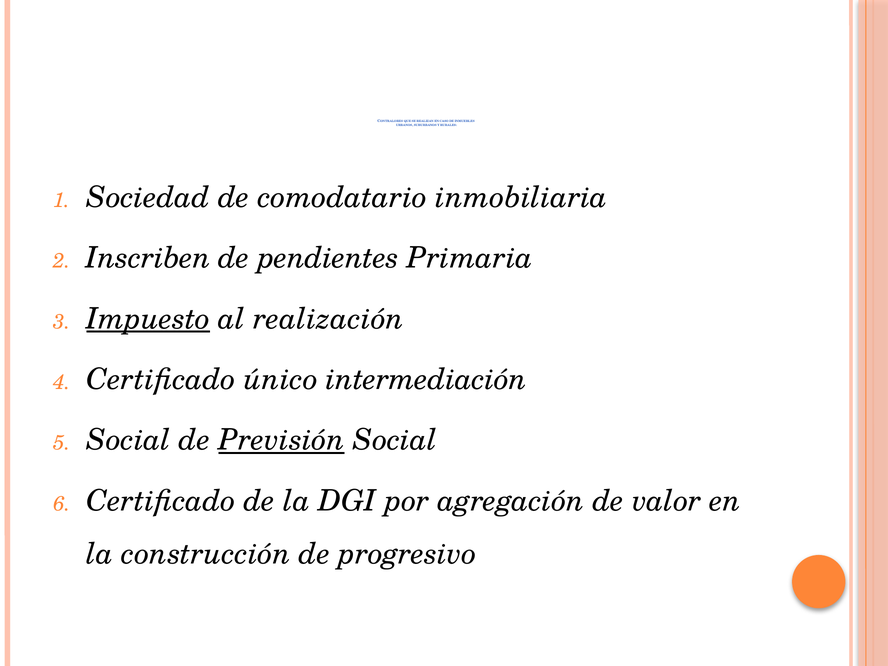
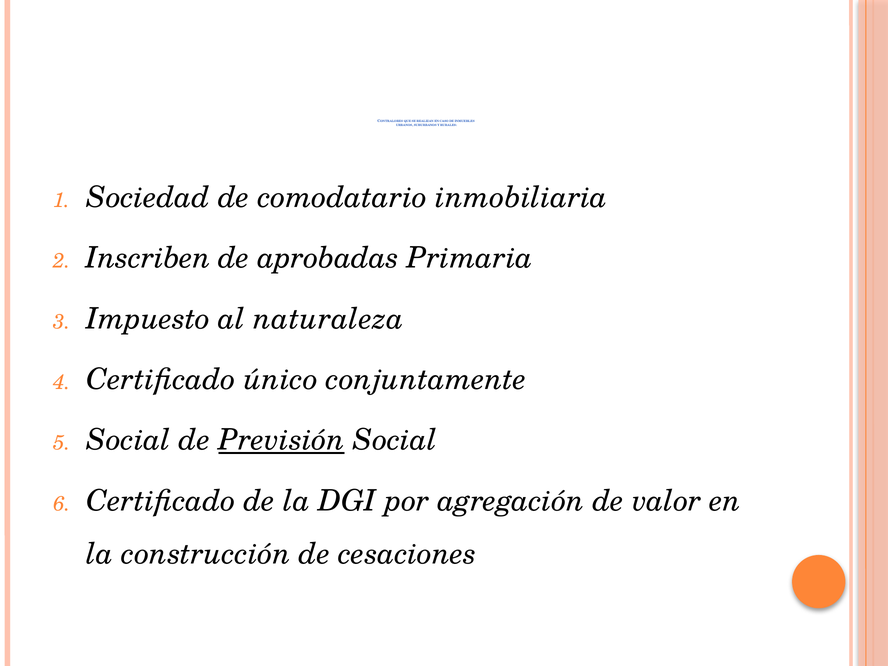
pendientes: pendientes -> aprobadas
Impuesto underline: present -> none
realización: realización -> naturaleza
intermediación: intermediación -> conjuntamente
progresivo: progresivo -> cesaciones
